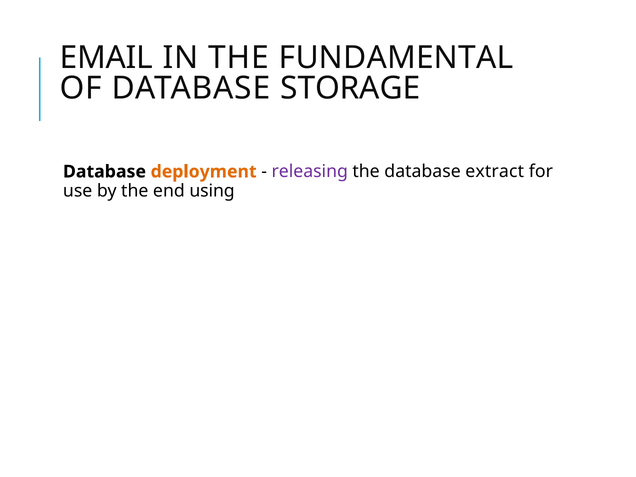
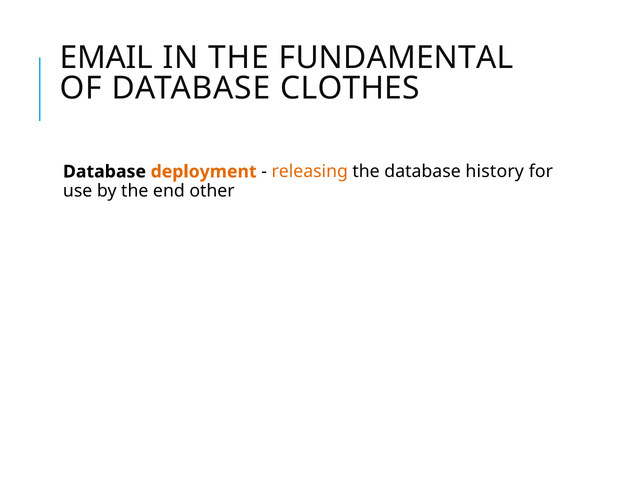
STORAGE: STORAGE -> CLOTHES
releasing colour: purple -> orange
extract: extract -> history
using: using -> other
